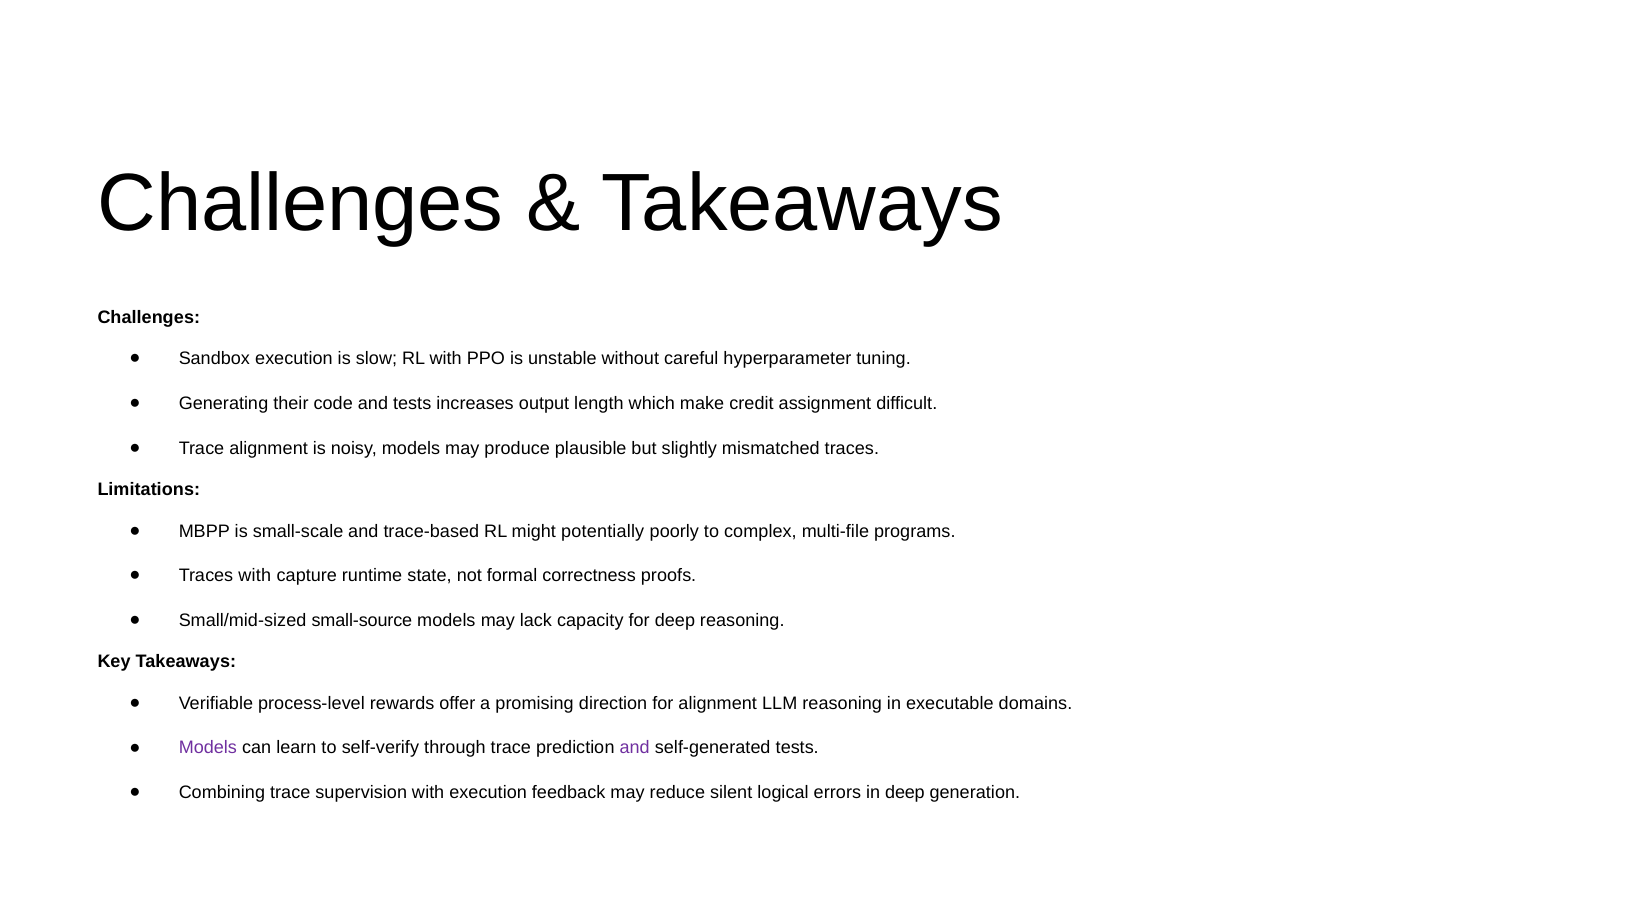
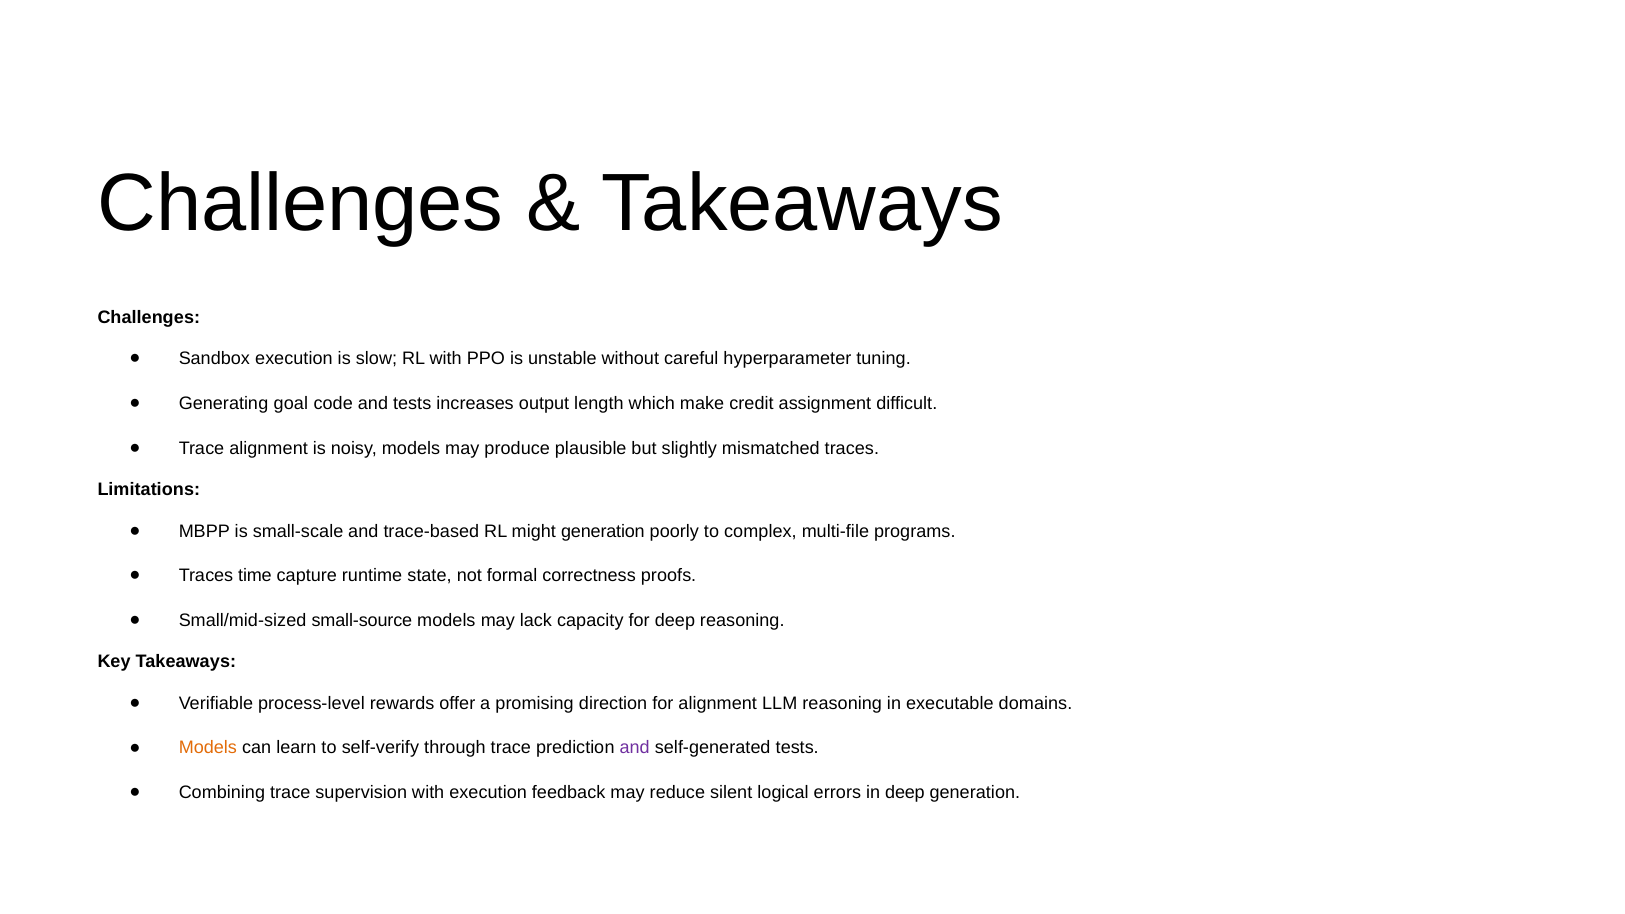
their: their -> goal
might potentially: potentially -> generation
Traces with: with -> time
Models at (208, 748) colour: purple -> orange
